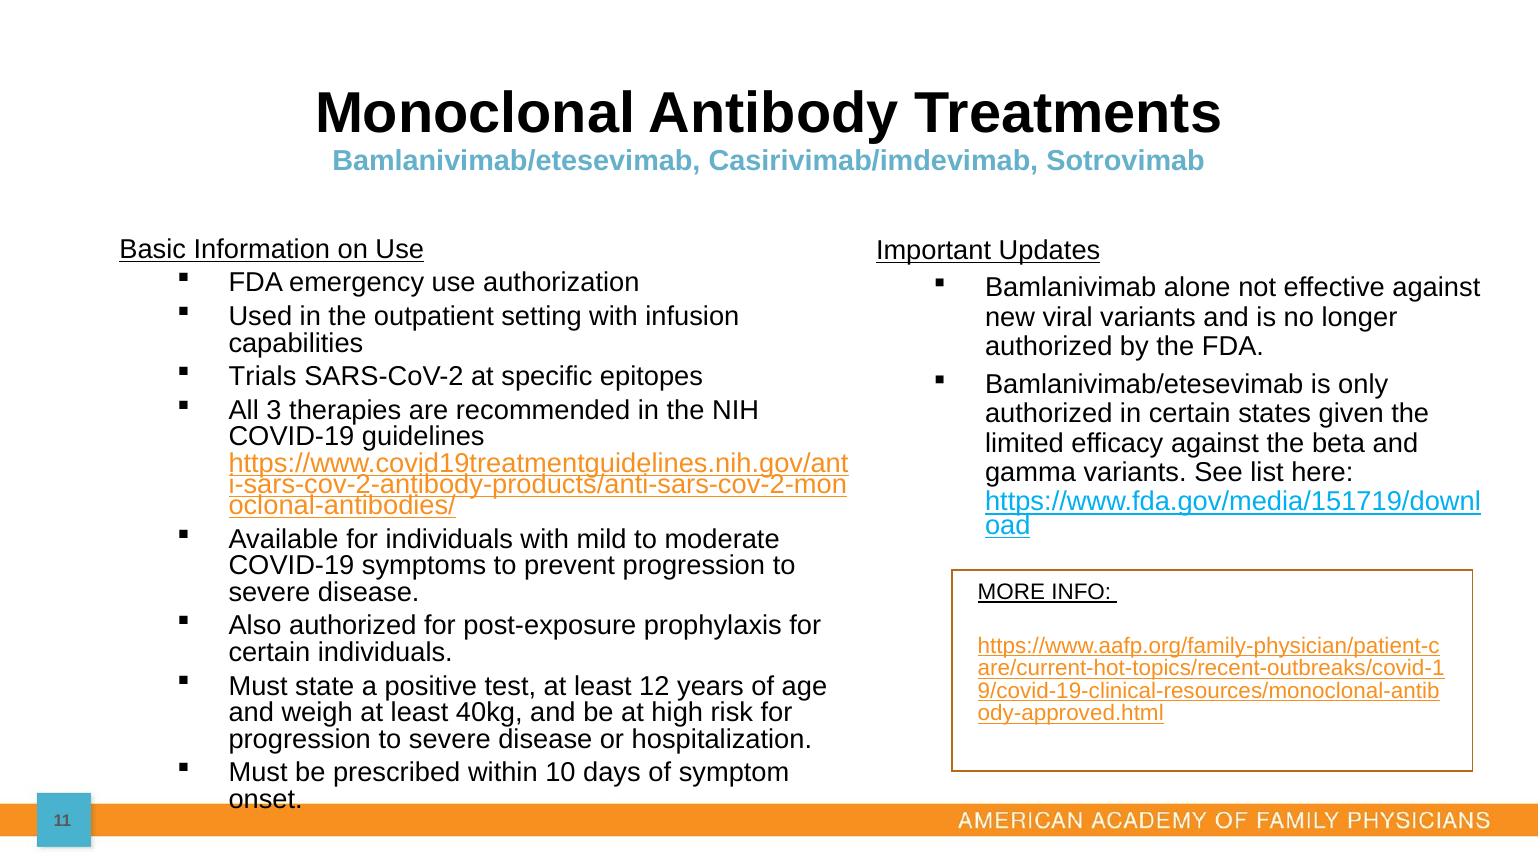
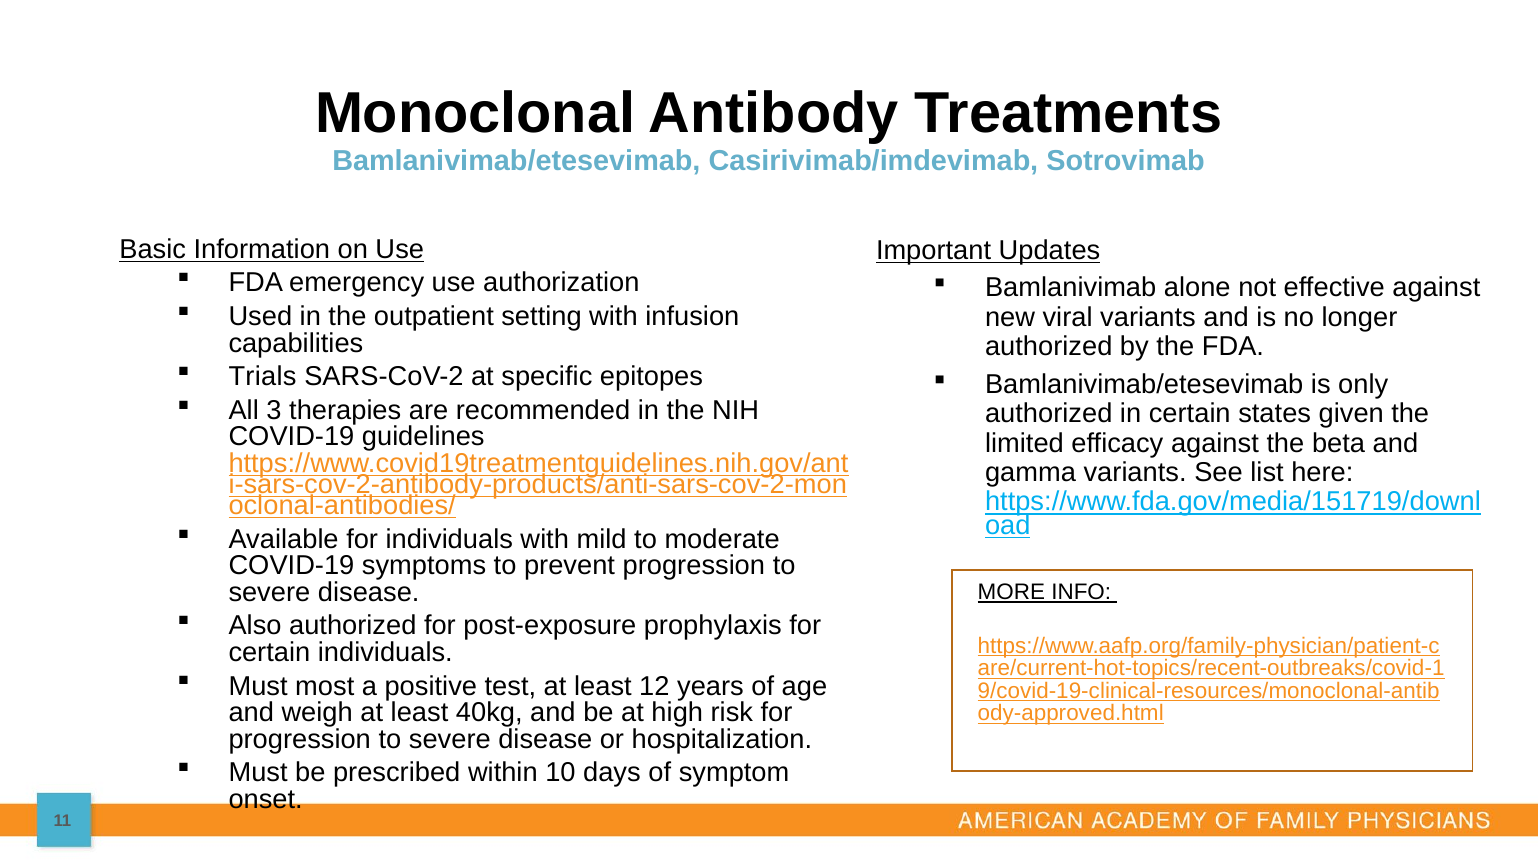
state: state -> most
